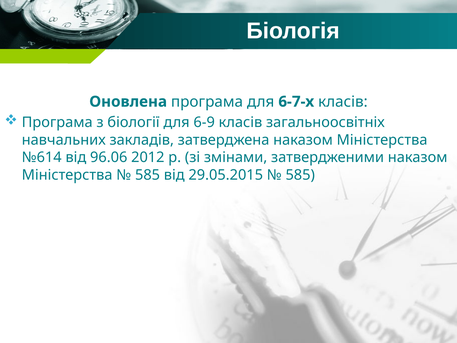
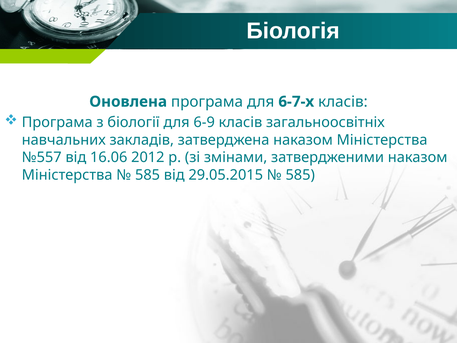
№614: №614 -> №557
96.06: 96.06 -> 16.06
